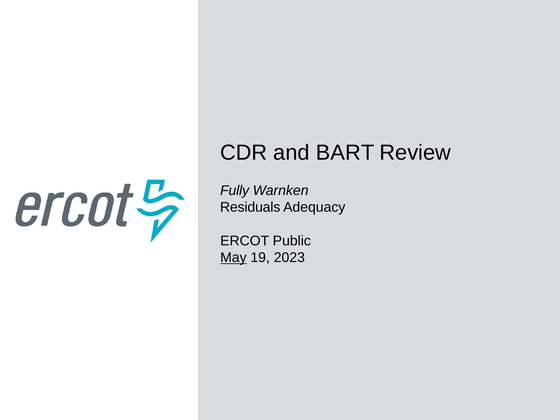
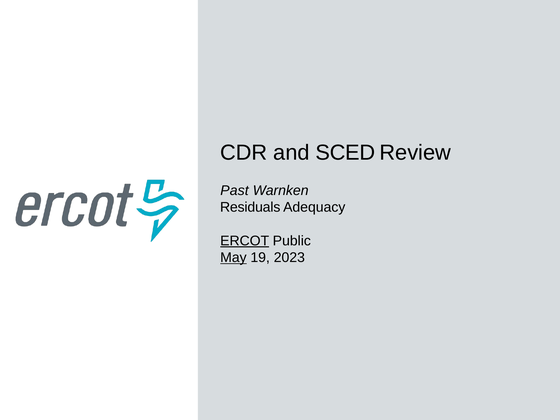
BART: BART -> SCED
Fully: Fully -> Past
ERCOT underline: none -> present
